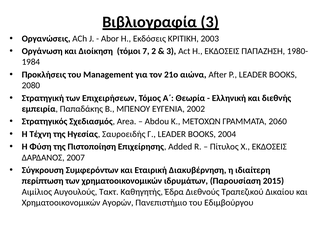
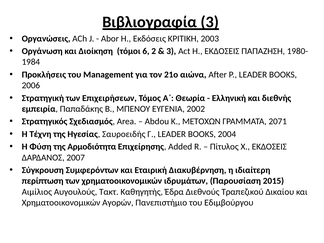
7: 7 -> 6
2080: 2080 -> 2006
2060: 2060 -> 2071
Πιστοποίηση: Πιστοποίηση -> Αρμοδιότητα
